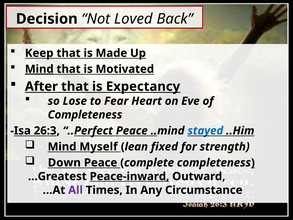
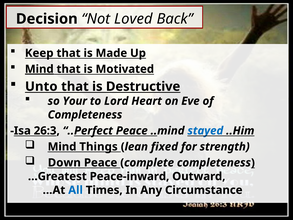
After: After -> Unto
Expectancy: Expectancy -> Destructive
Lose: Lose -> Your
Fear: Fear -> Lord
Myself: Myself -> Things
Peace-inward underline: present -> none
All colour: purple -> blue
